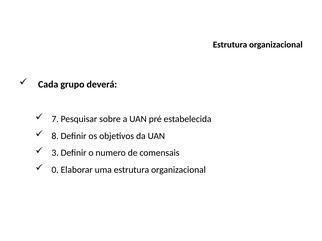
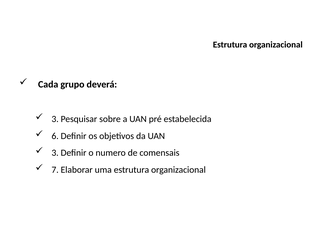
7 at (55, 119): 7 -> 3
8: 8 -> 6
0: 0 -> 7
